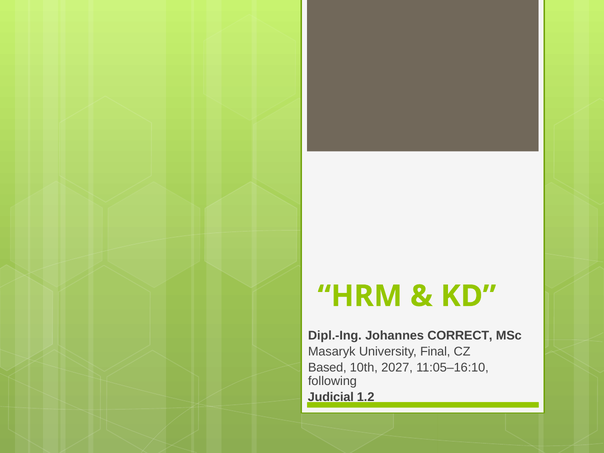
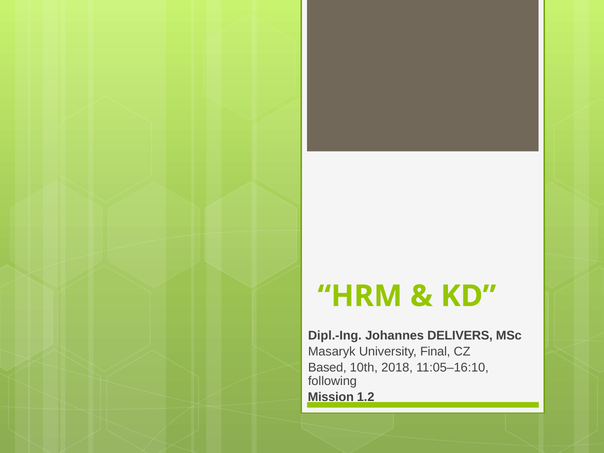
CORRECT: CORRECT -> DELIVERS
2027: 2027 -> 2018
Judicial: Judicial -> Mission
